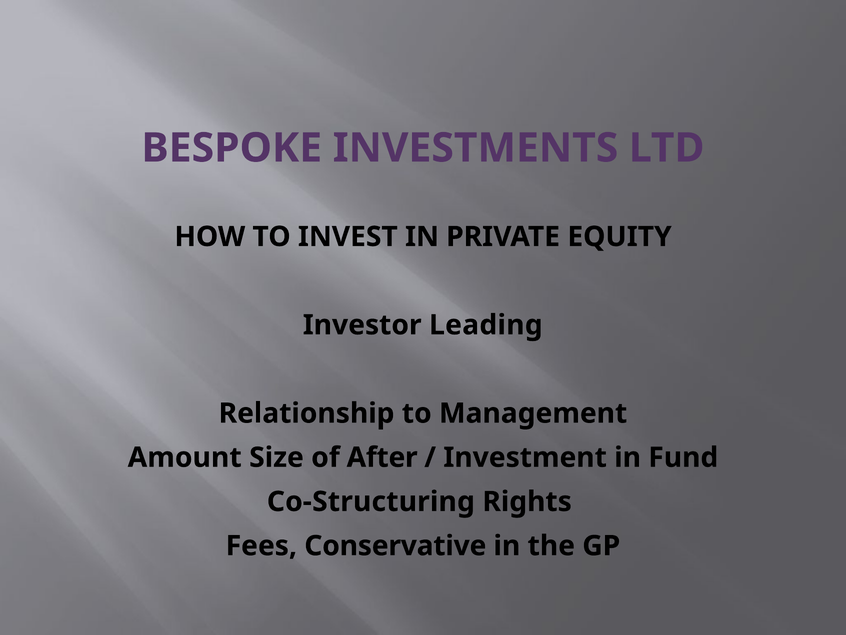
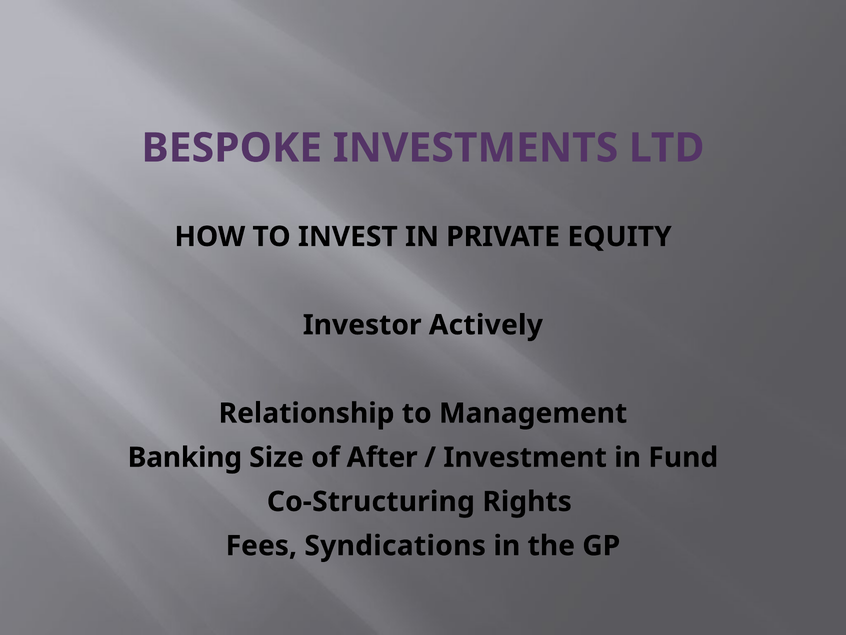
Leading: Leading -> Actively
Amount: Amount -> Banking
Conservative: Conservative -> Syndications
